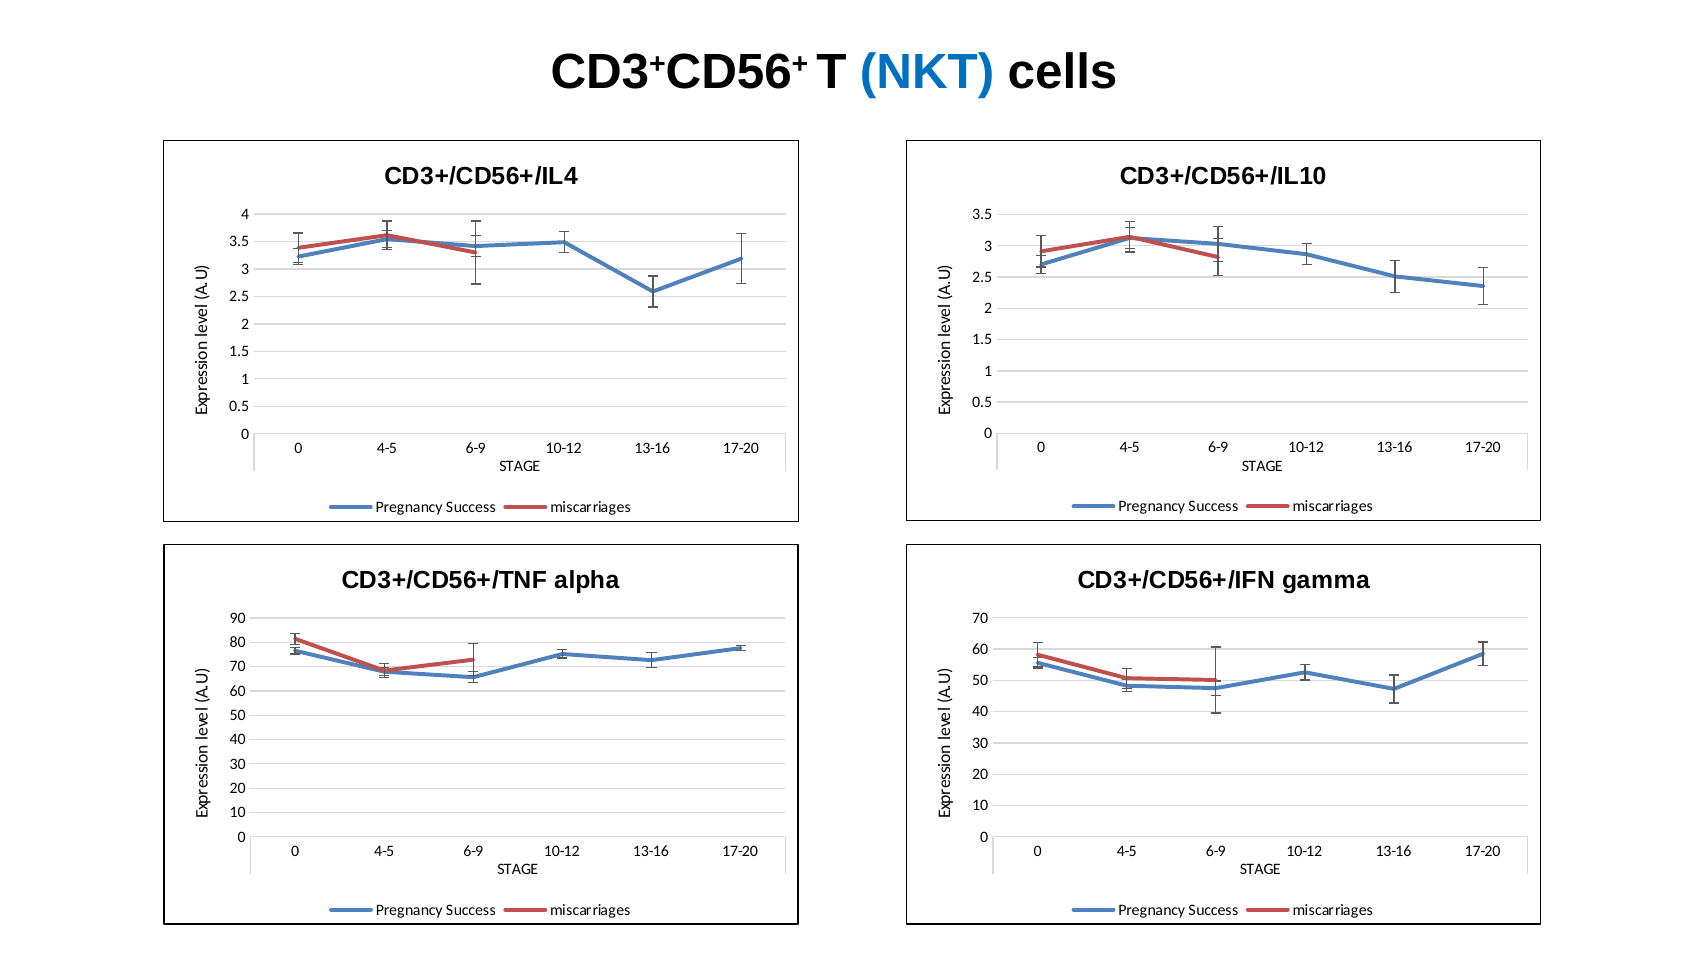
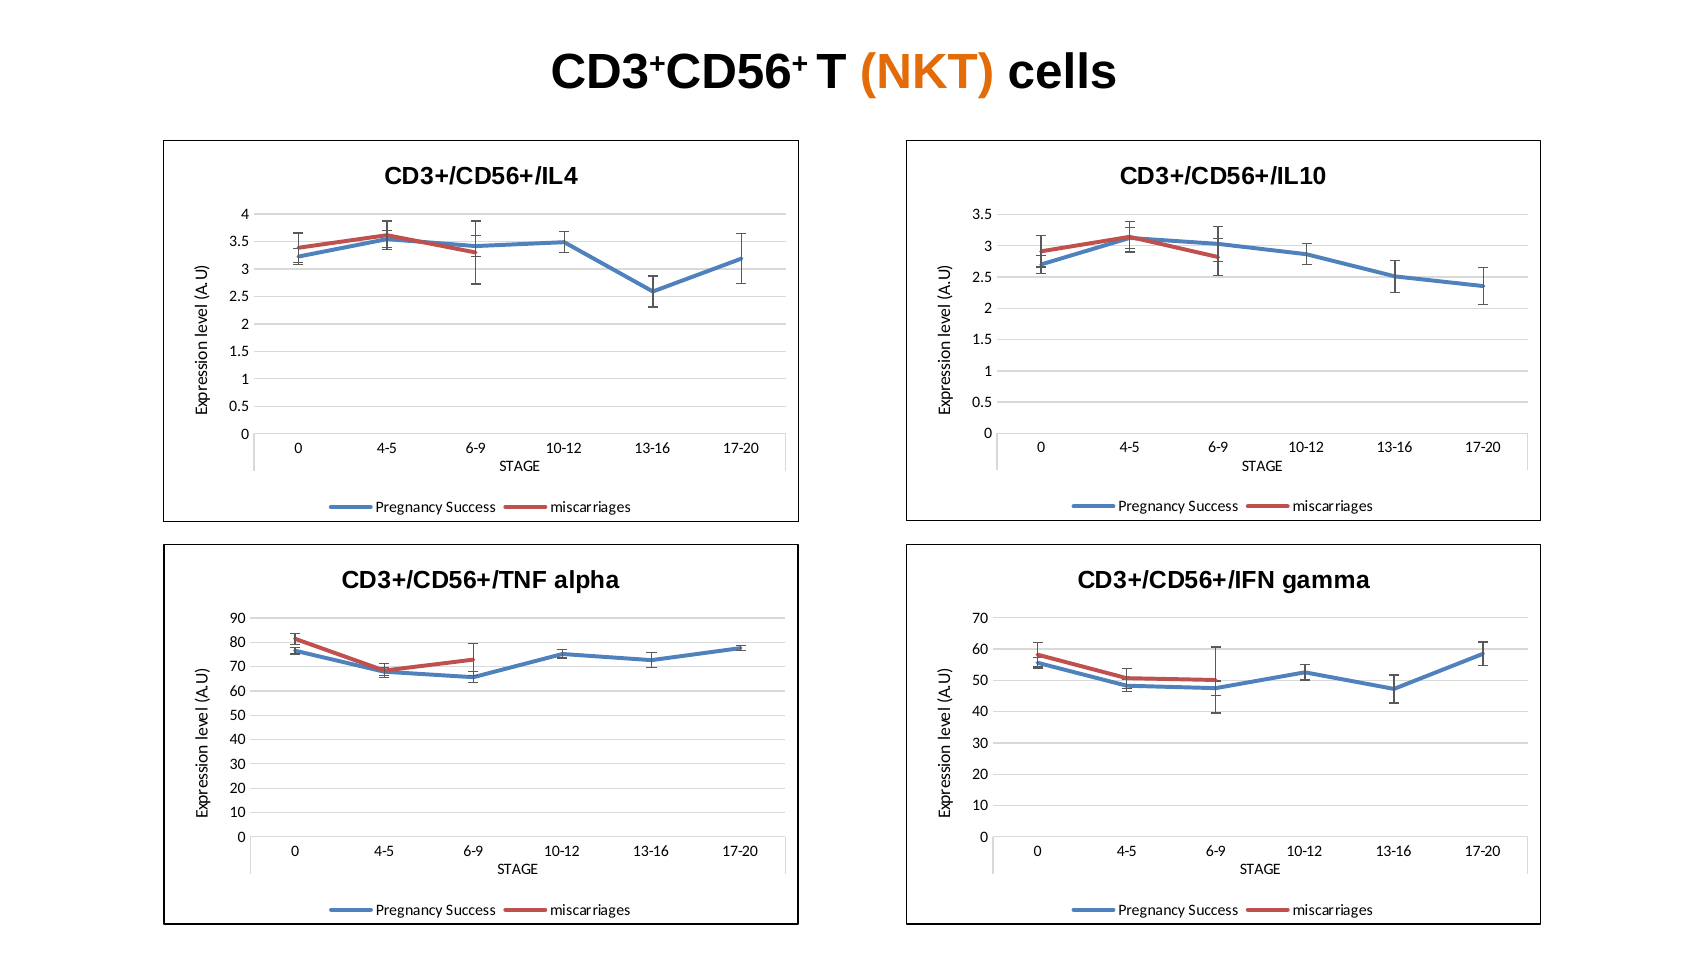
NKT colour: blue -> orange
